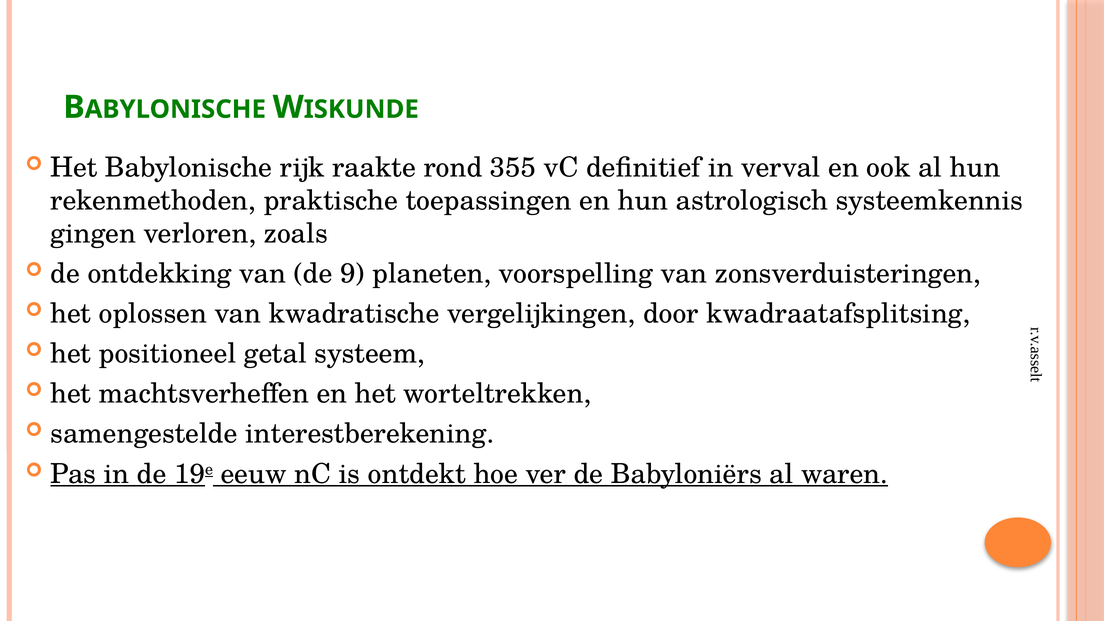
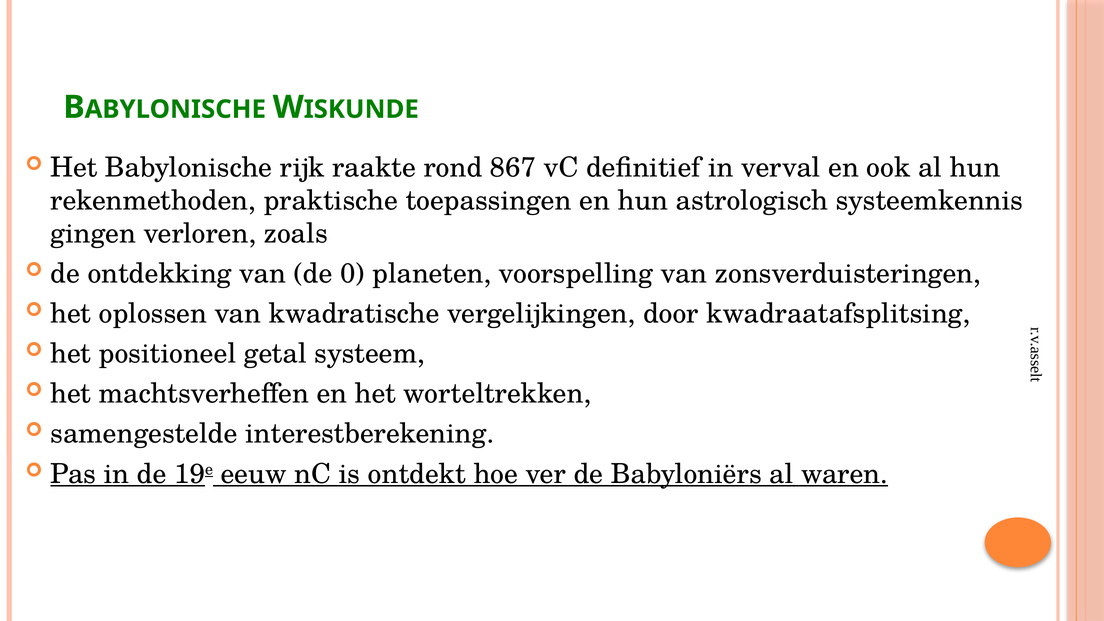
355: 355 -> 867
9: 9 -> 0
